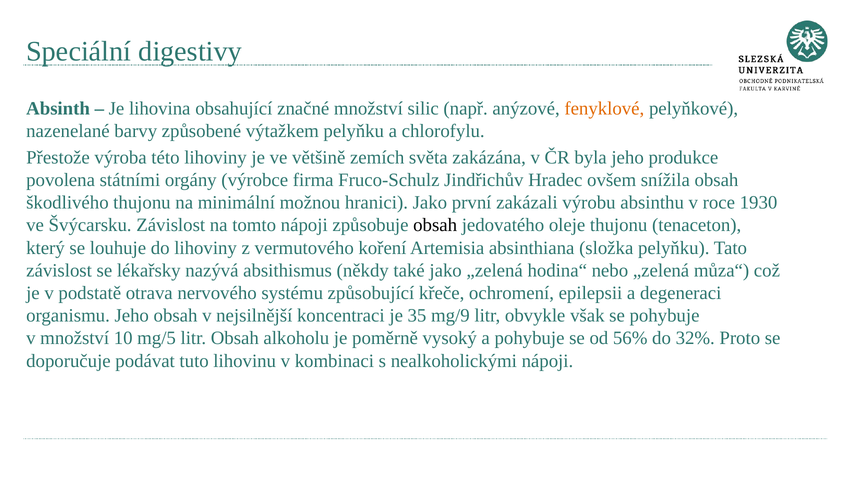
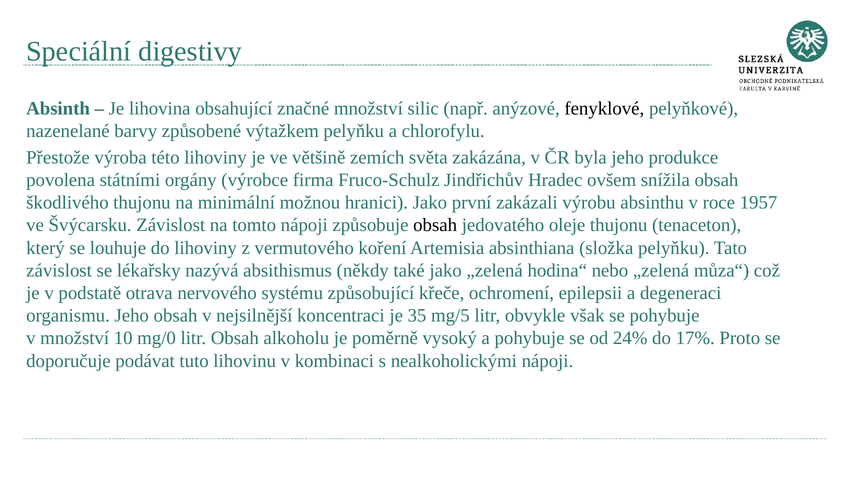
fenyklové colour: orange -> black
1930: 1930 -> 1957
mg/9: mg/9 -> mg/5
mg/5: mg/5 -> mg/0
56%: 56% -> 24%
32%: 32% -> 17%
